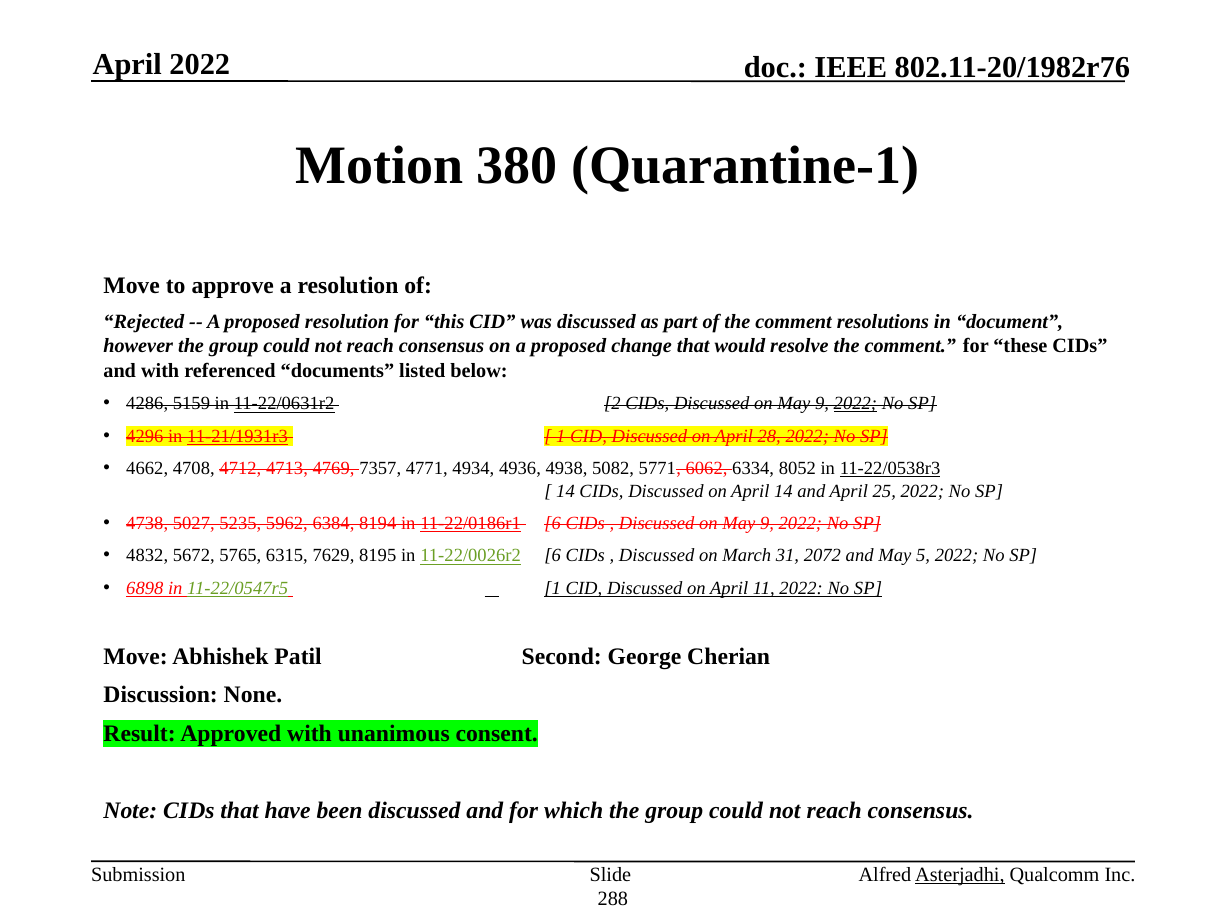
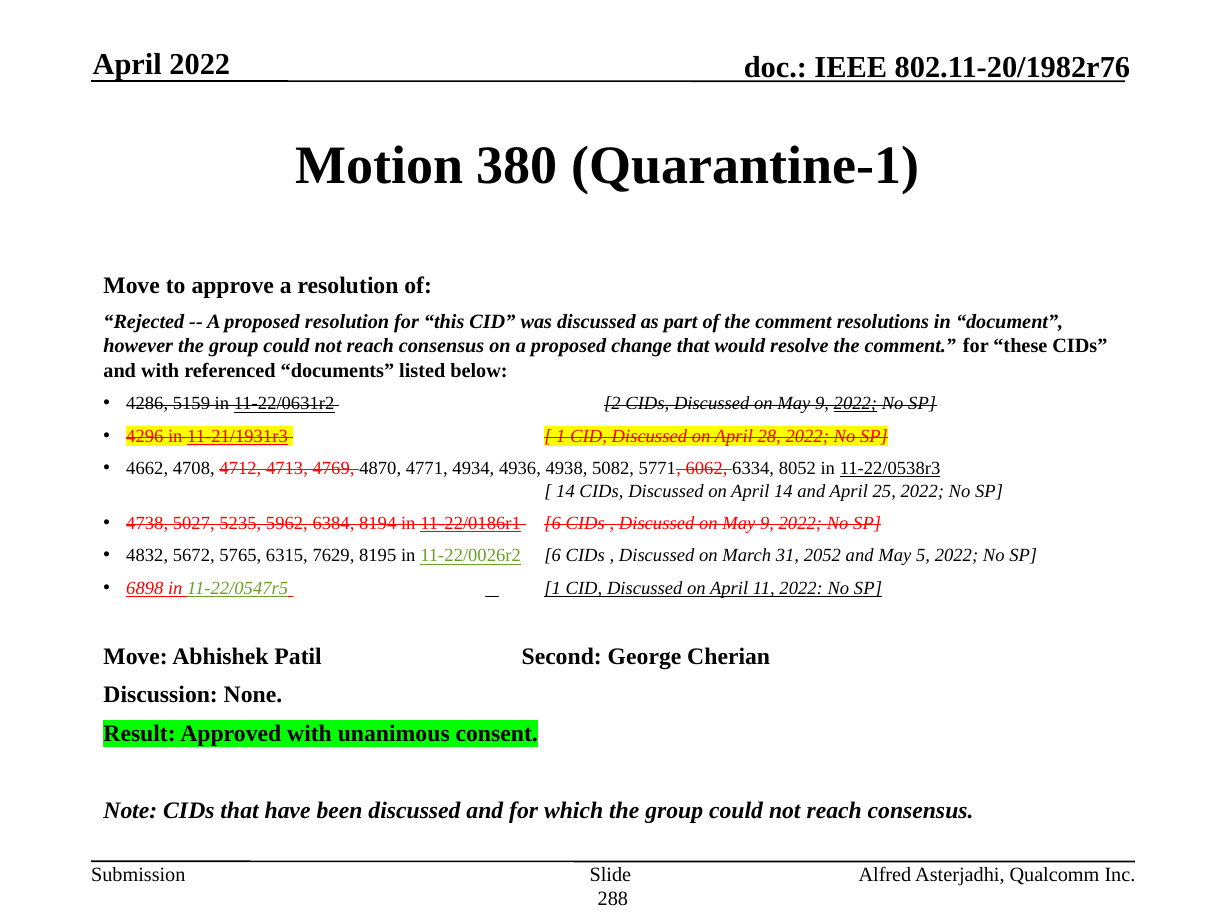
7357: 7357 -> 4870
2072: 2072 -> 2052
Asterjadhi underline: present -> none
